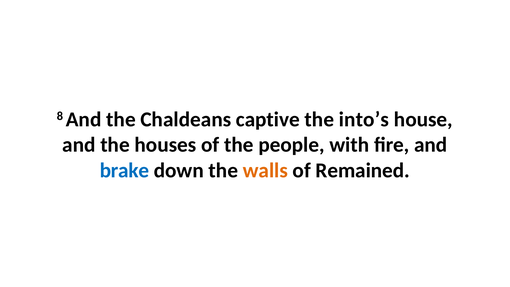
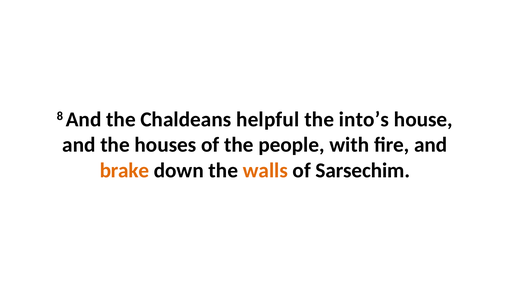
captive: captive -> helpful
brake colour: blue -> orange
Remained: Remained -> Sarsechim
